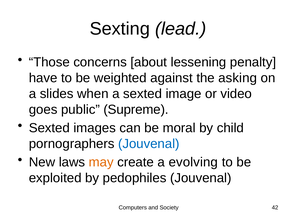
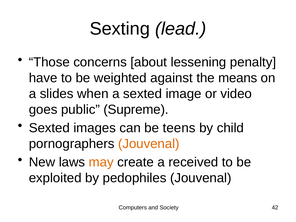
asking: asking -> means
moral: moral -> teens
Jouvenal at (149, 144) colour: blue -> orange
evolving: evolving -> received
